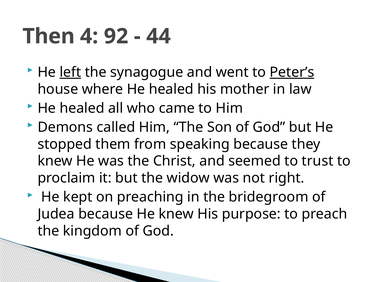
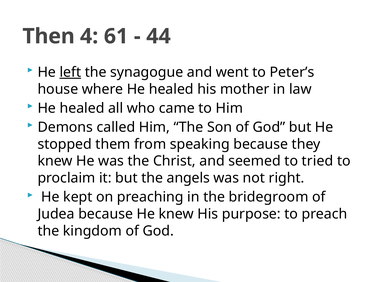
92: 92 -> 61
Peter’s underline: present -> none
trust: trust -> tried
widow: widow -> angels
